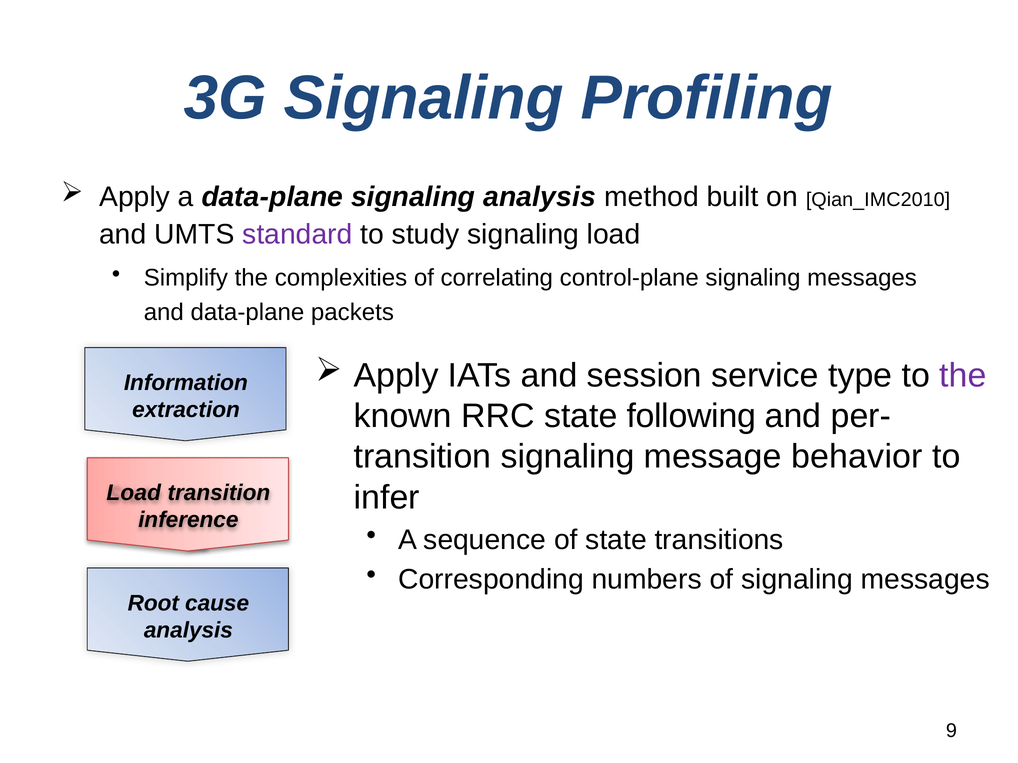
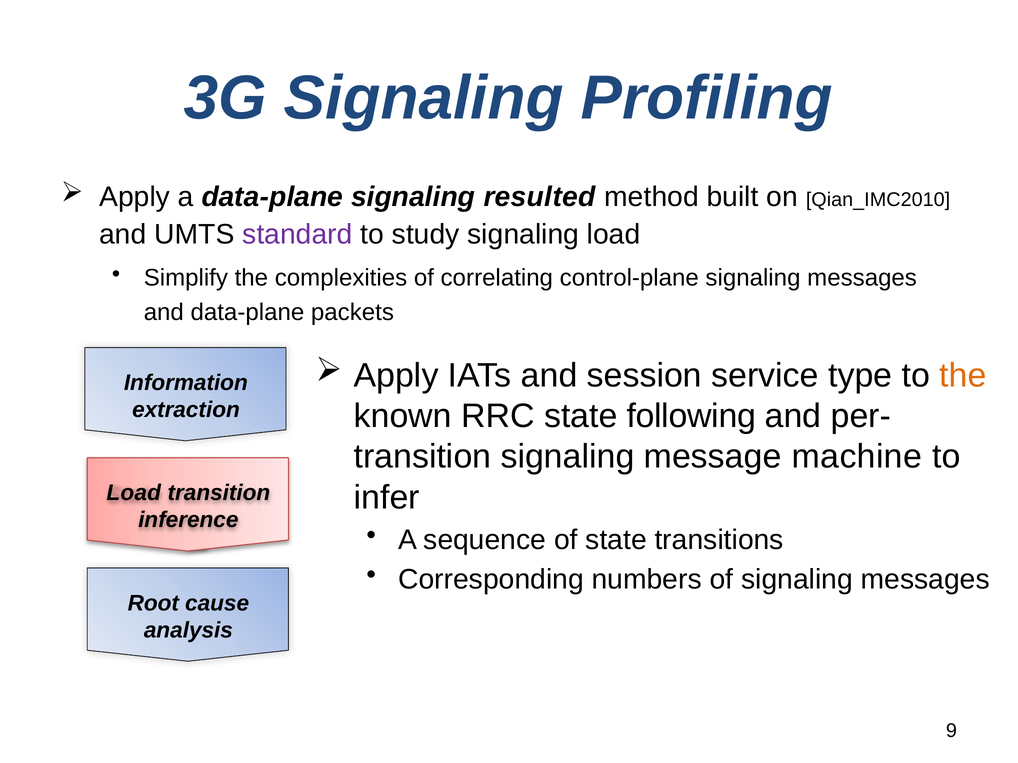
signaling analysis: analysis -> resulted
the at (963, 376) colour: purple -> orange
behavior: behavior -> machine
